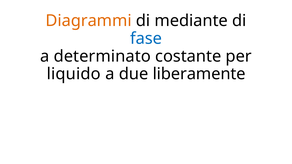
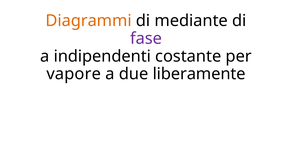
fase colour: blue -> purple
determinato: determinato -> indipendenti
liquido: liquido -> vapore
